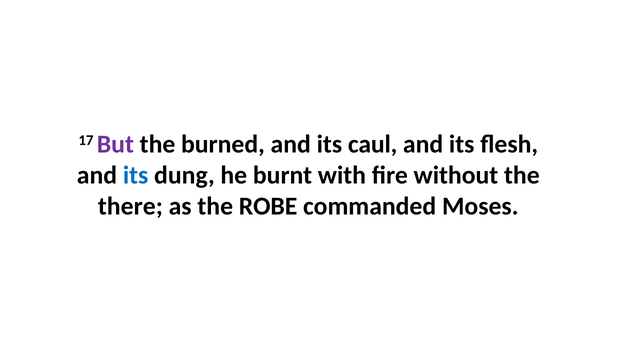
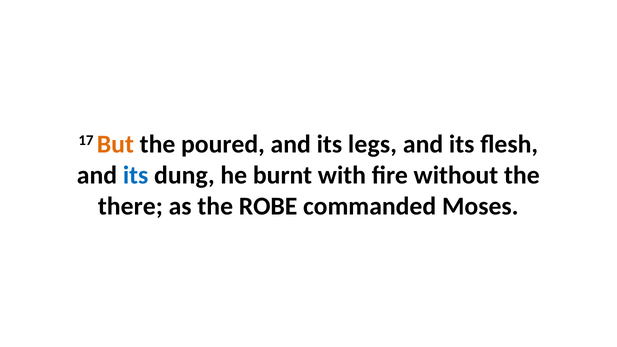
But colour: purple -> orange
burned: burned -> poured
caul: caul -> legs
